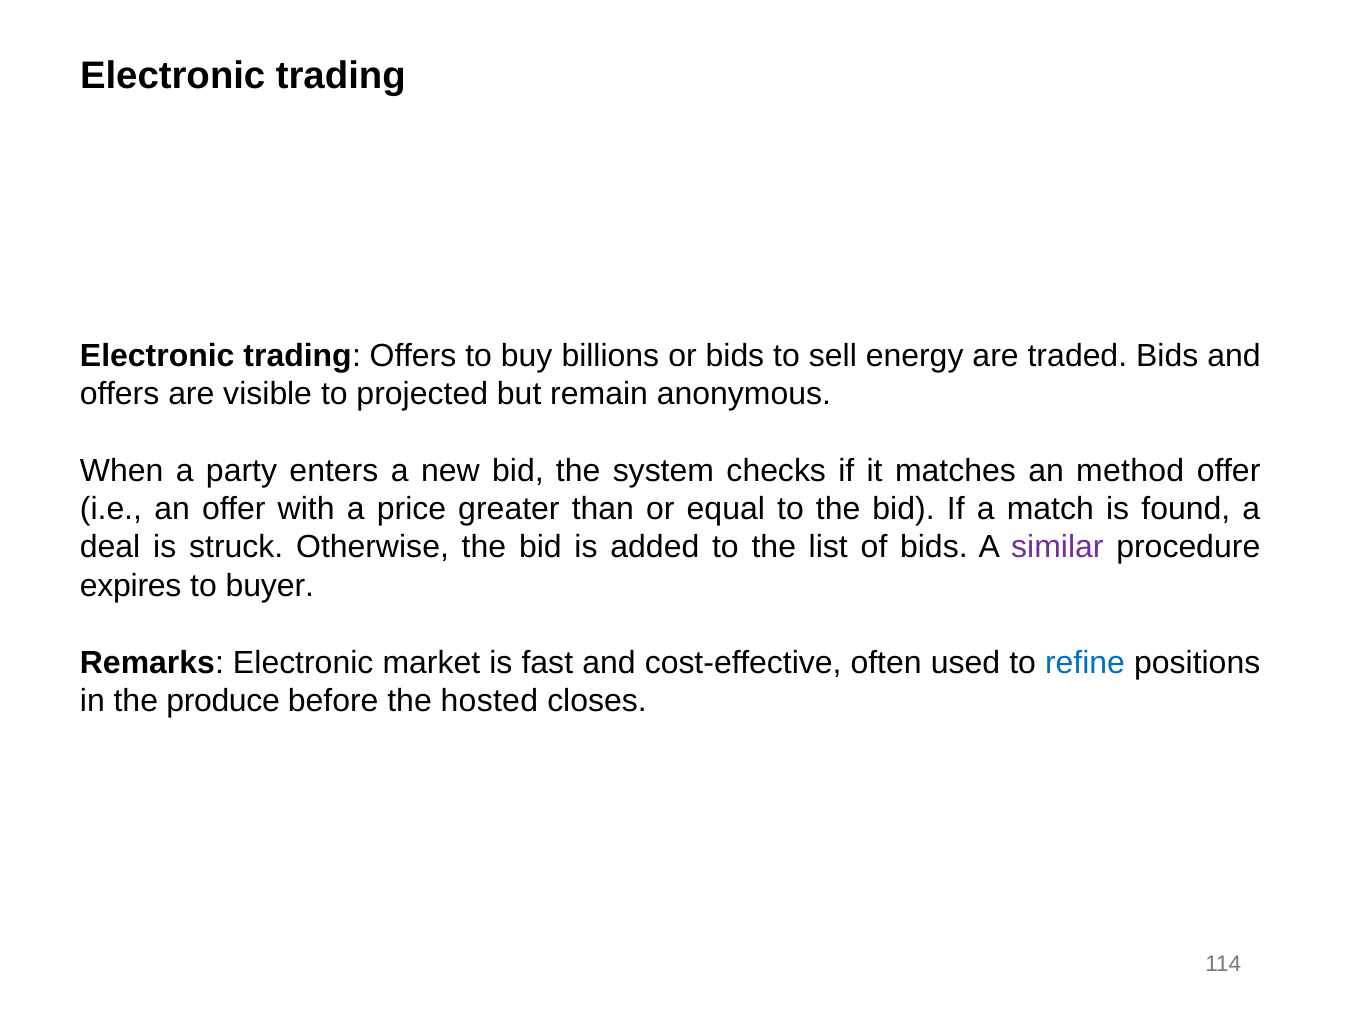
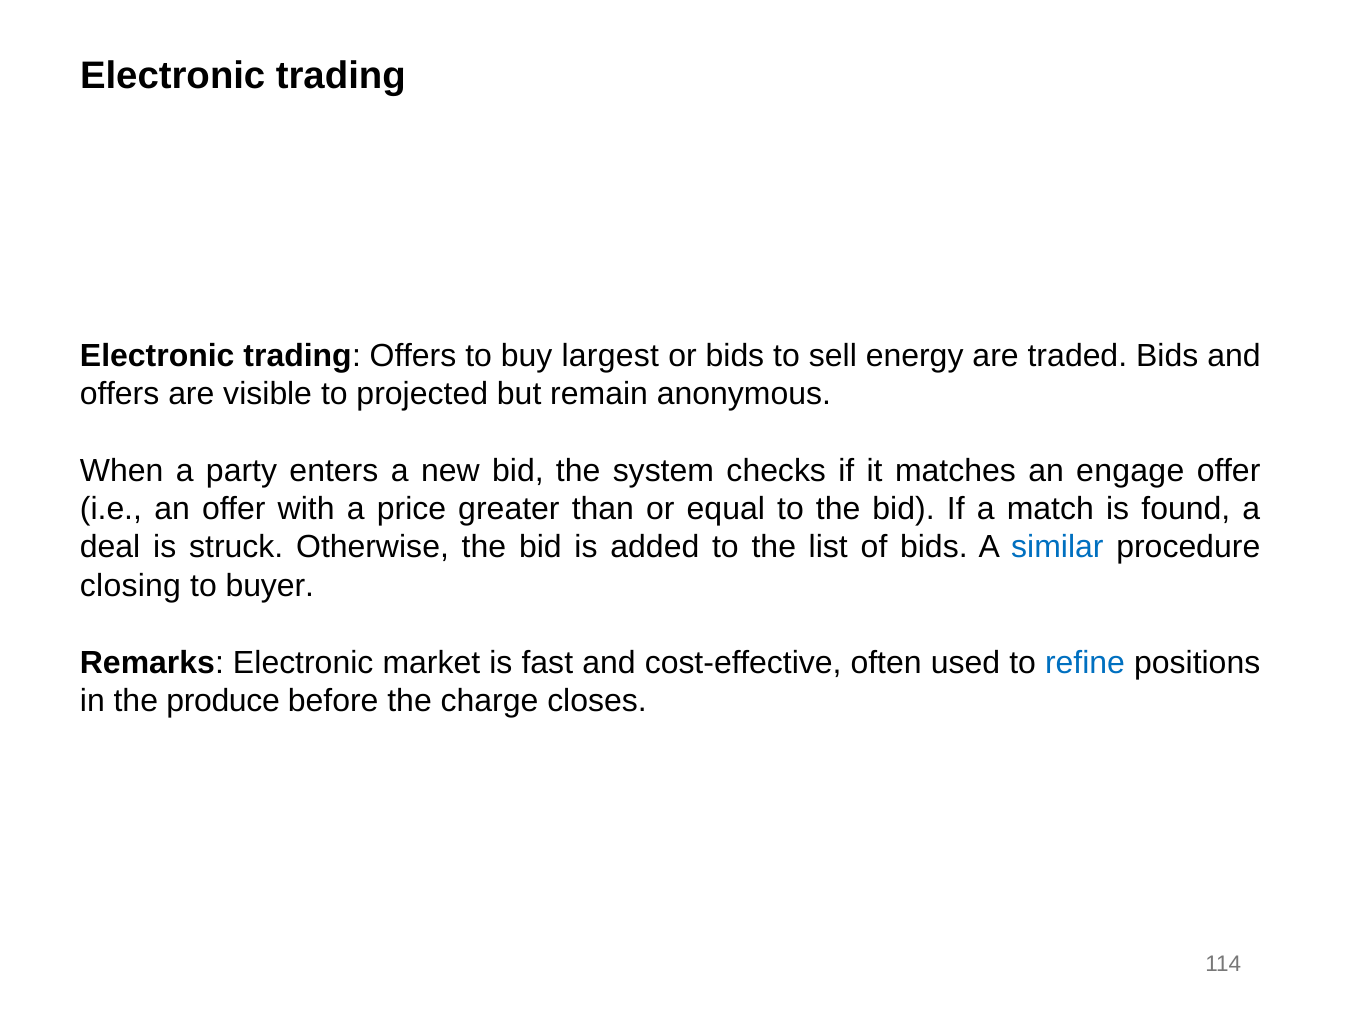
billions: billions -> largest
method: method -> engage
similar colour: purple -> blue
expires: expires -> closing
hosted: hosted -> charge
